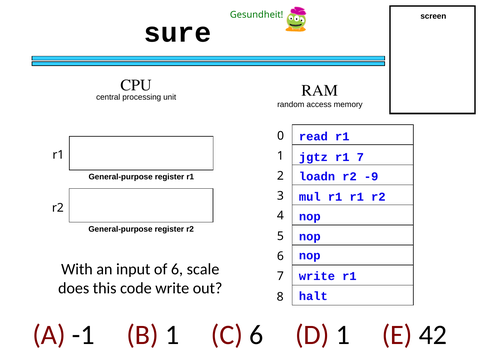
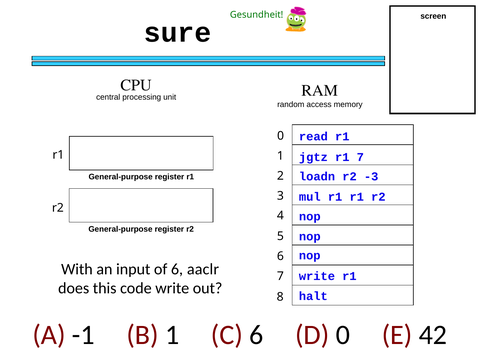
-9: -9 -> -3
scale: scale -> aaclr
D 1: 1 -> 0
